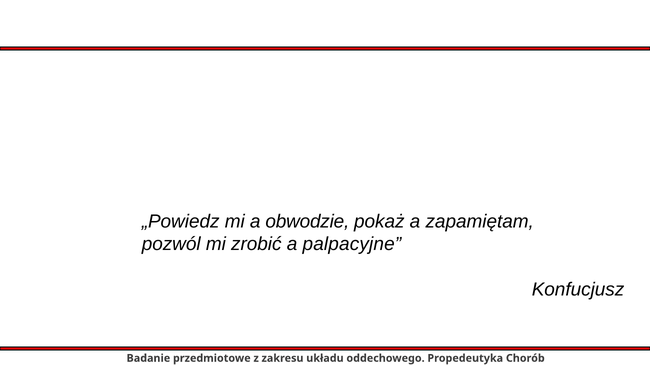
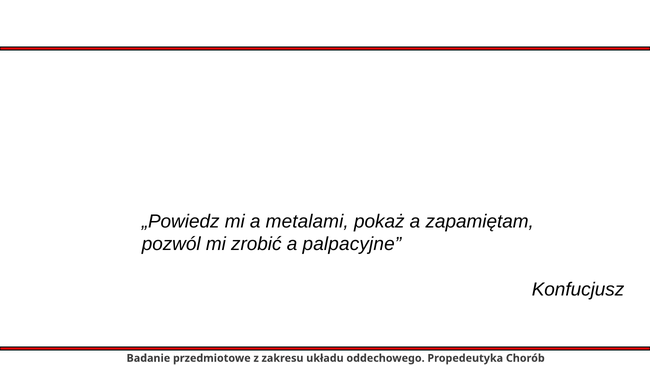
obwodzie: obwodzie -> metalami
